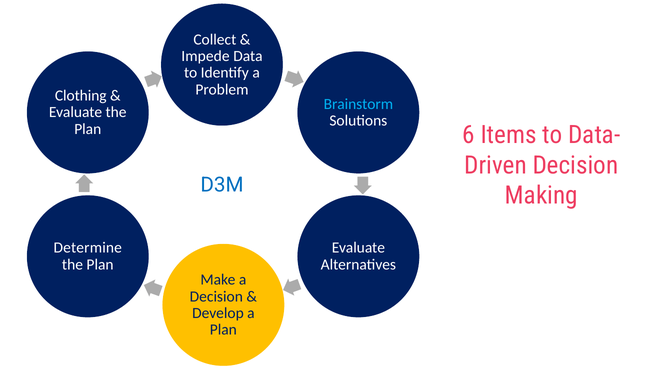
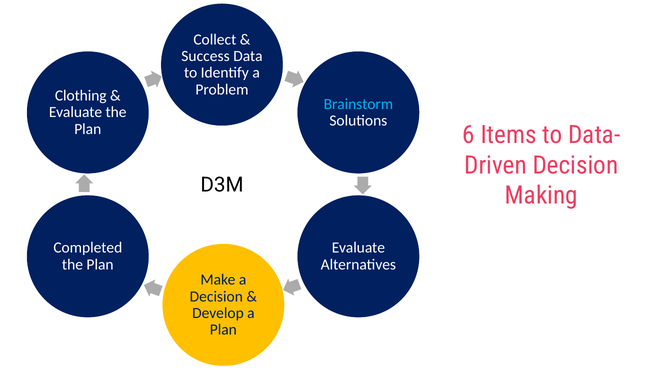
Impede: Impede -> Success
D3M colour: blue -> black
Determine: Determine -> Completed
